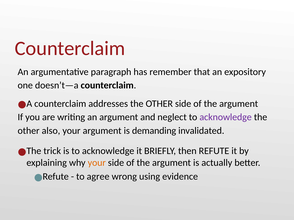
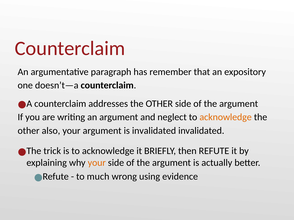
acknowledge at (226, 117) colour: purple -> orange
is demanding: demanding -> invalidated
agree: agree -> much
